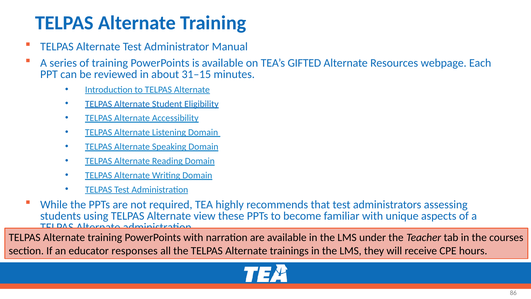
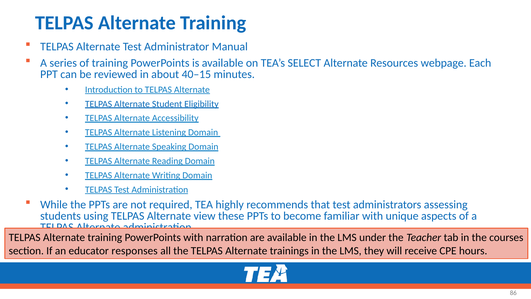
GIFTED: GIFTED -> SELECT
31–15: 31–15 -> 40–15
